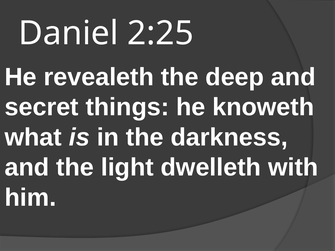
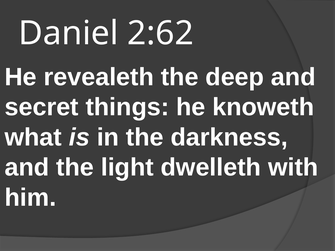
2:25: 2:25 -> 2:62
